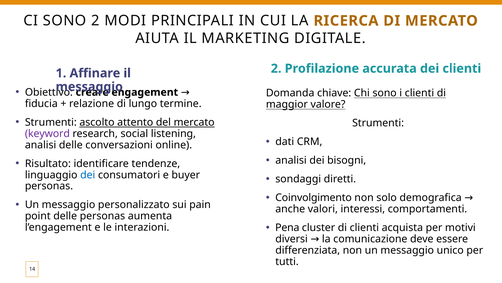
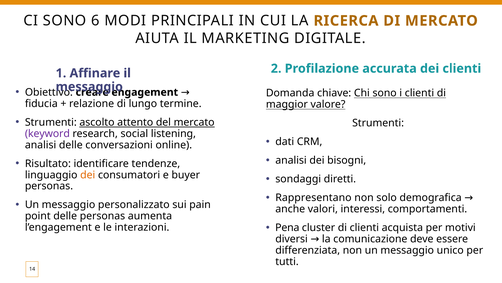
SONO 2: 2 -> 6
dei at (88, 174) colour: blue -> orange
Coinvolgimento: Coinvolgimento -> Rappresentano
